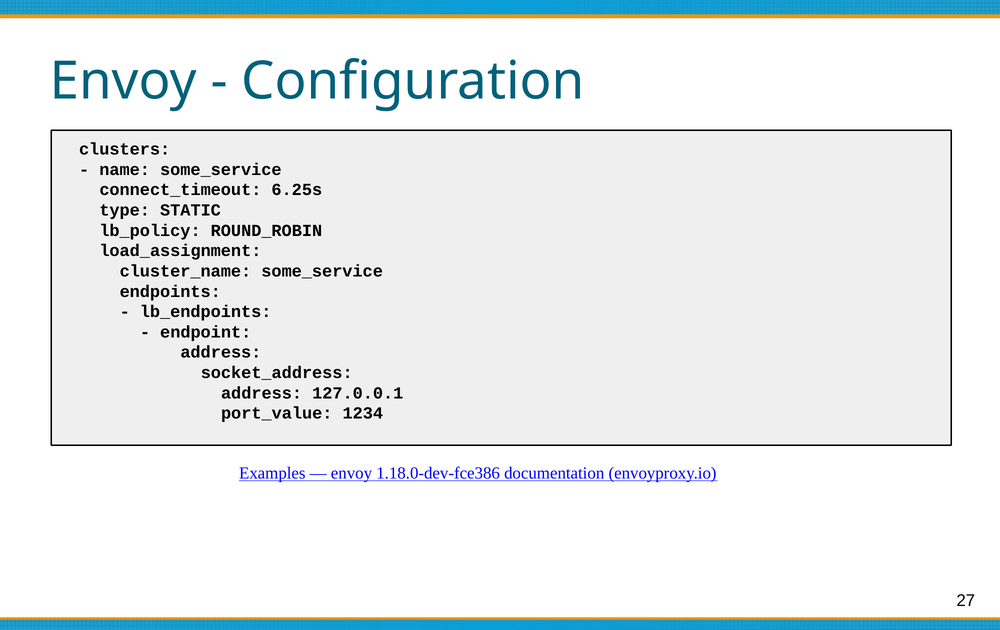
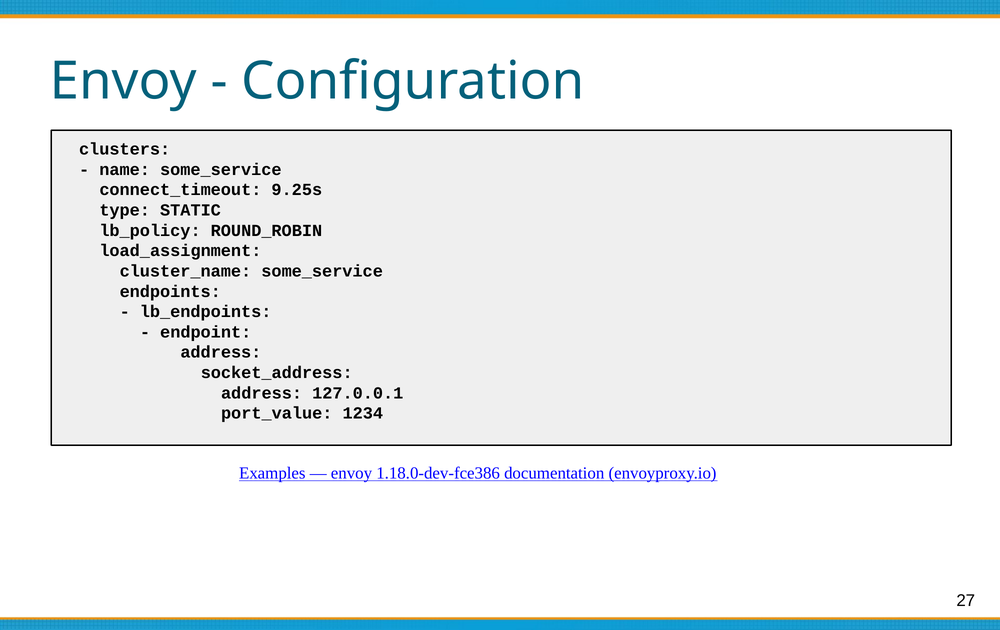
6.25s: 6.25s -> 9.25s
